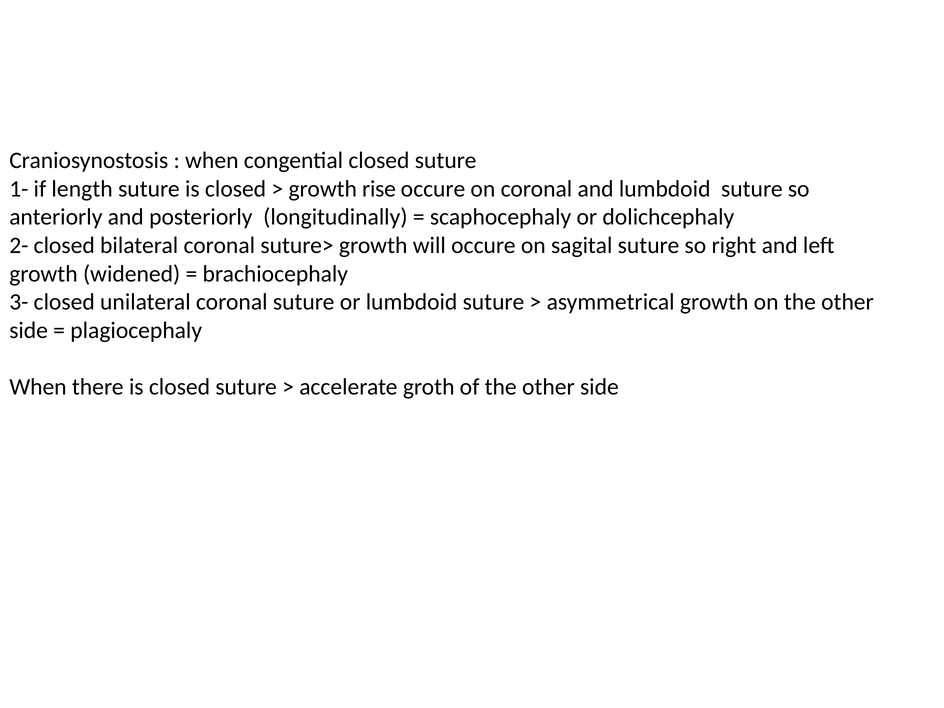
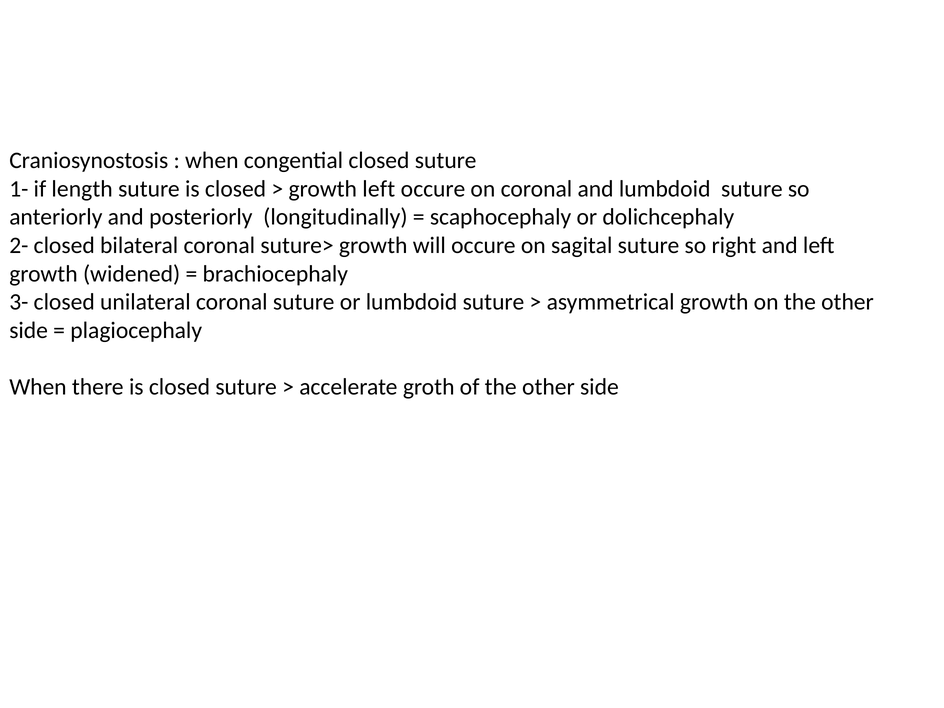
growth rise: rise -> left
